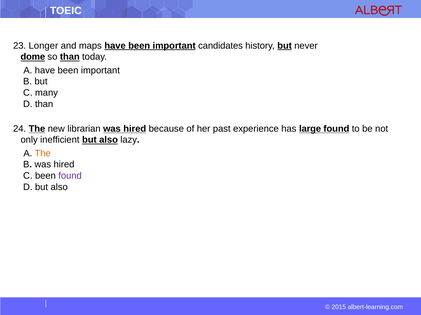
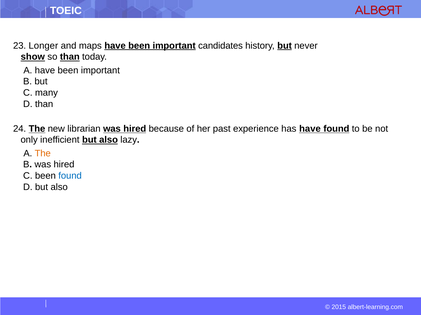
dome: dome -> show
has large: large -> have
found at (70, 176) colour: purple -> blue
